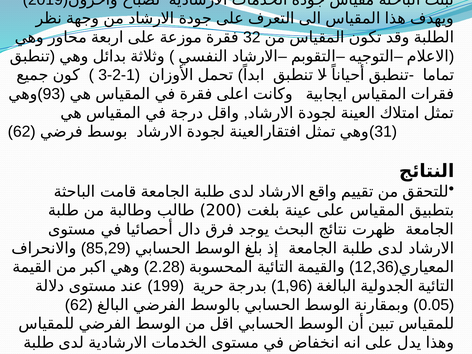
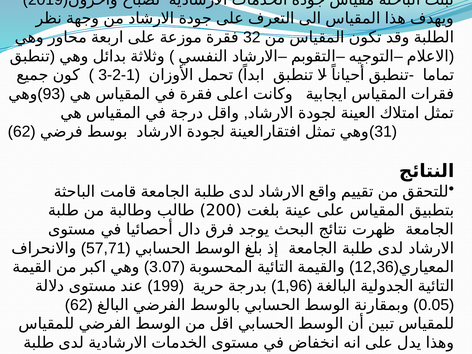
85,29: 85,29 -> 57,71
2.28: 2.28 -> 3.07
